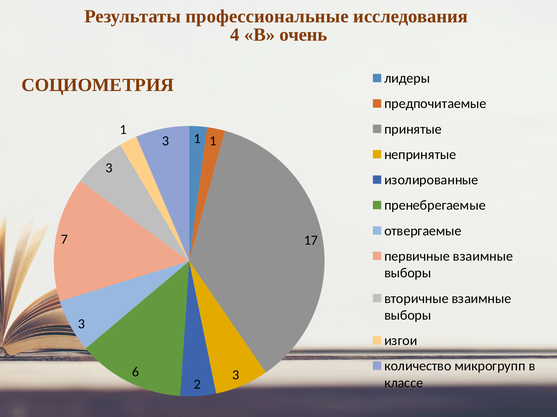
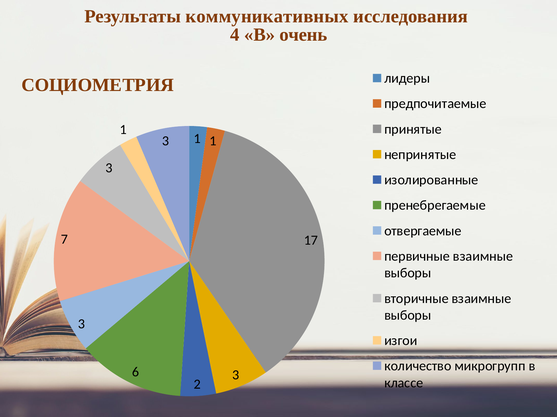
профессиональные: профессиональные -> коммуникативных
